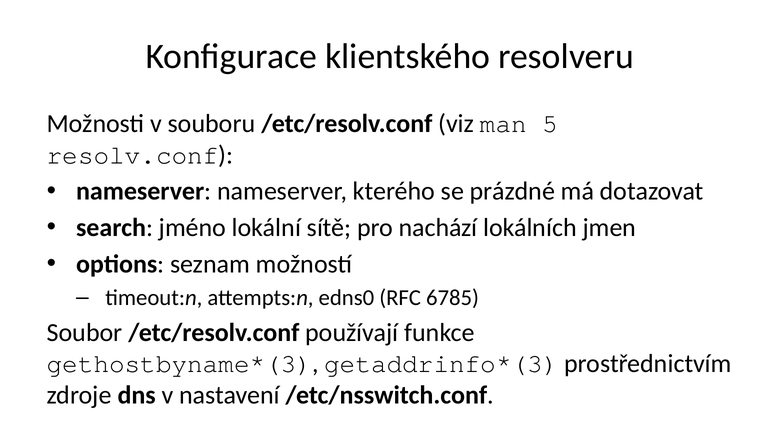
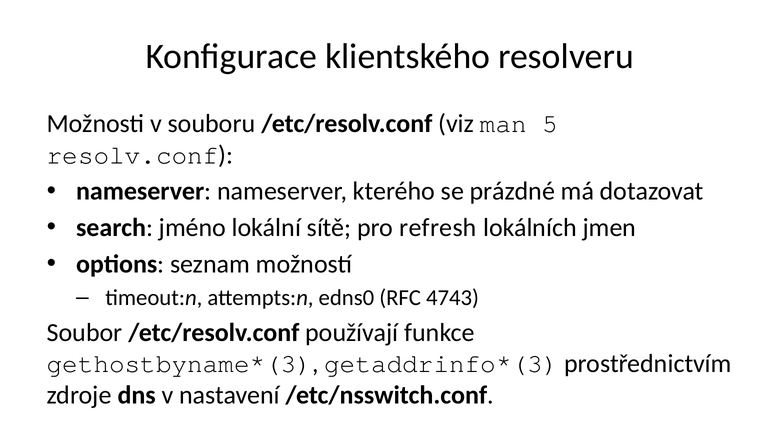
nachází: nachází -> refresh
6785: 6785 -> 4743
